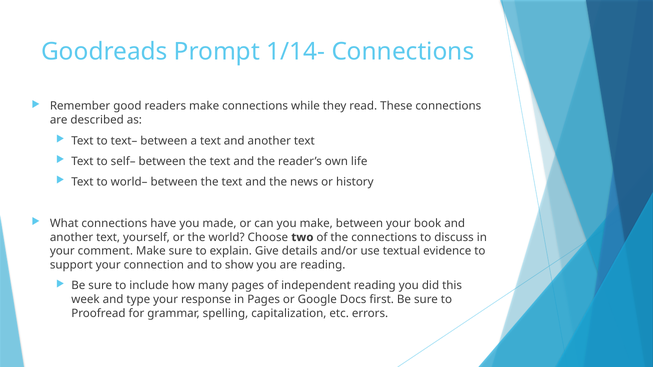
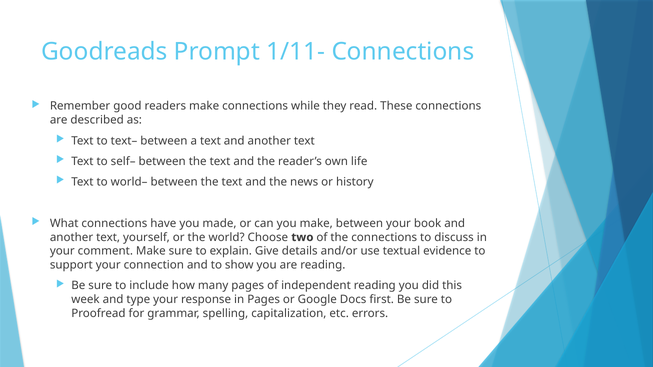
1/14-: 1/14- -> 1/11-
